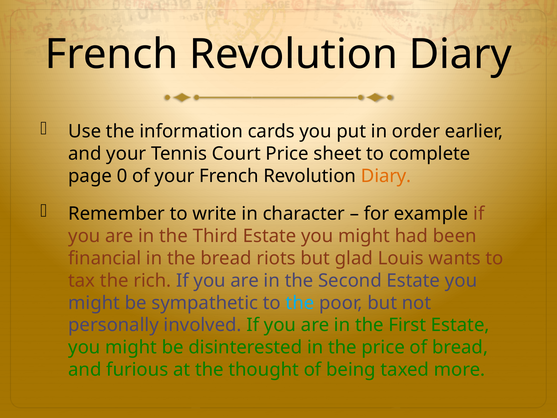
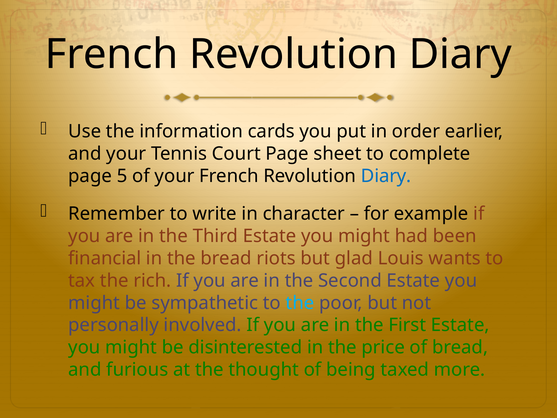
Court Price: Price -> Page
0: 0 -> 5
Diary at (386, 176) colour: orange -> blue
